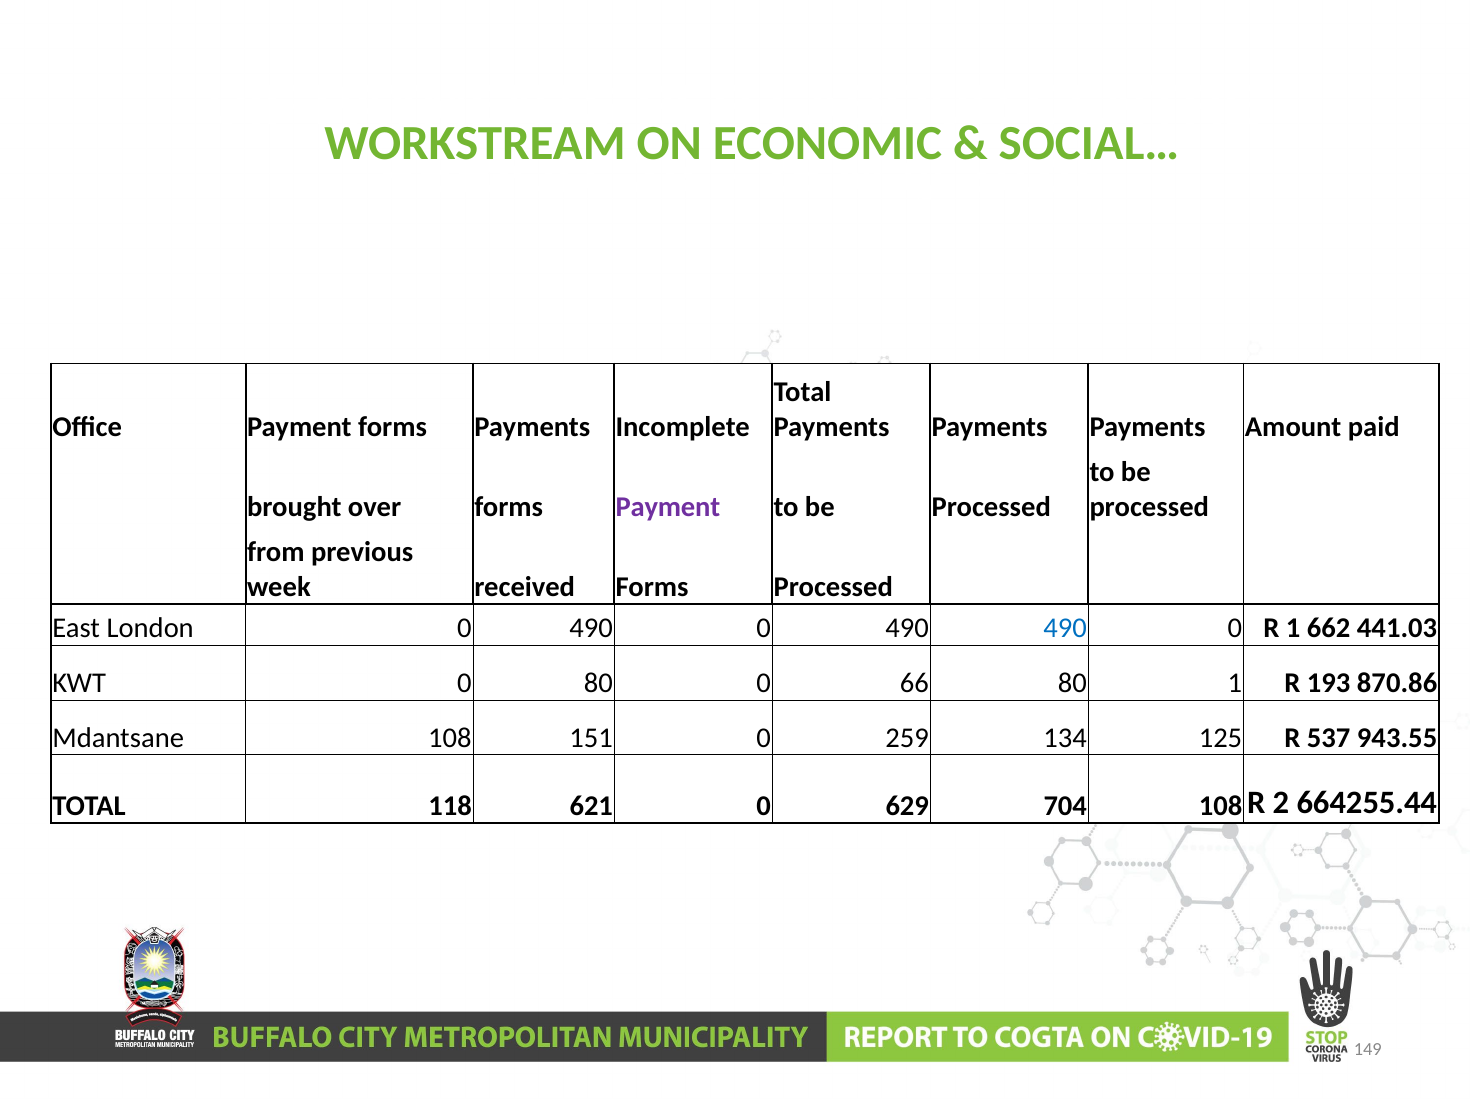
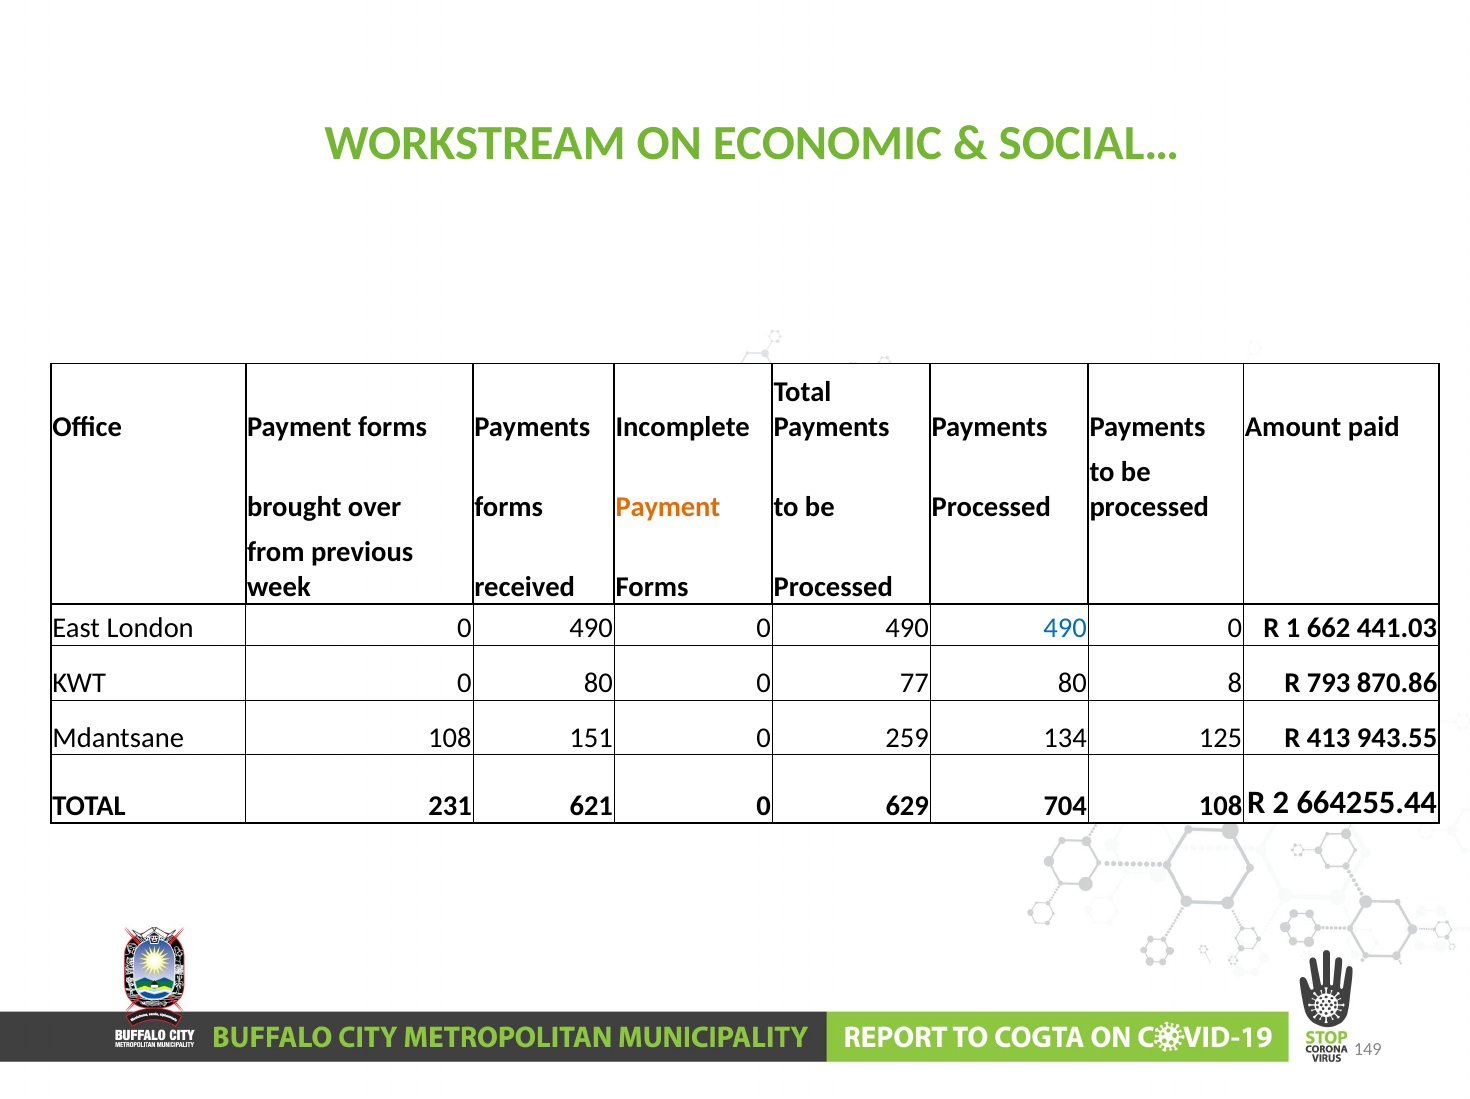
Payment at (668, 507) colour: purple -> orange
66: 66 -> 77
80 1: 1 -> 8
193: 193 -> 793
537: 537 -> 413
118: 118 -> 231
